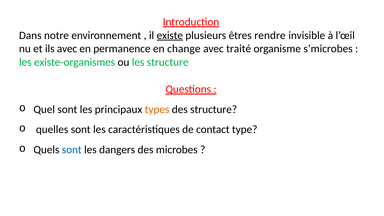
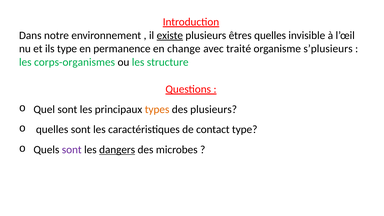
êtres rendre: rendre -> quelles
ils avec: avec -> type
s’microbes: s’microbes -> s’plusieurs
existe-organismes: existe-organismes -> corps-organismes
des structure: structure -> plusieurs
sont at (72, 150) colour: blue -> purple
dangers underline: none -> present
